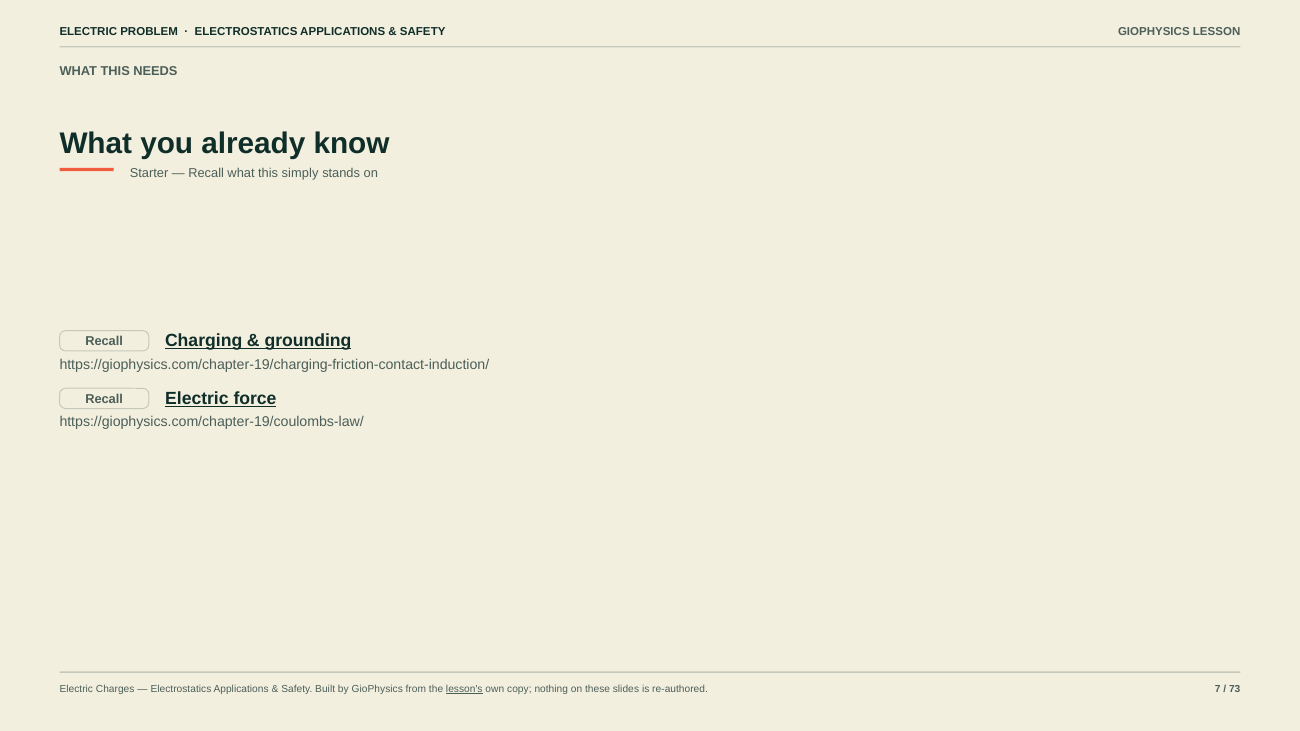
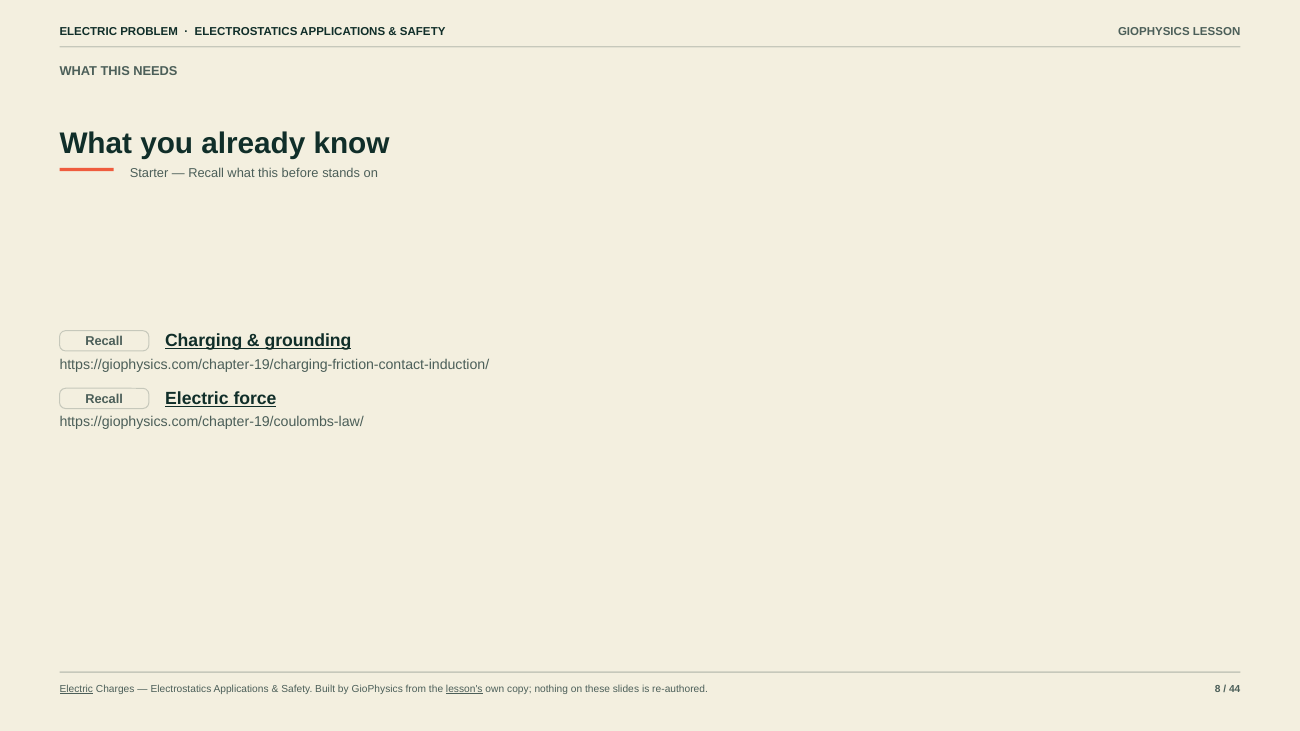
simply: simply -> before
Electric at (76, 689) underline: none -> present
7: 7 -> 8
73: 73 -> 44
